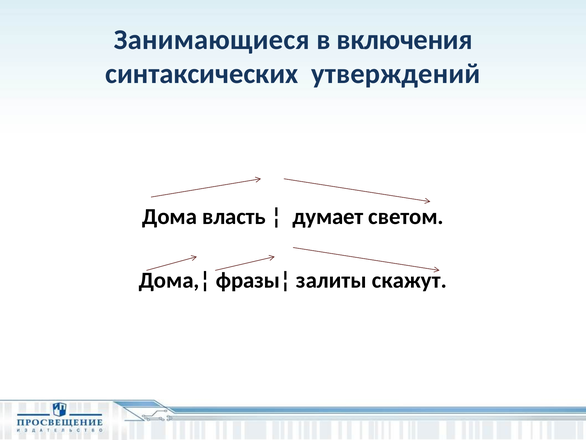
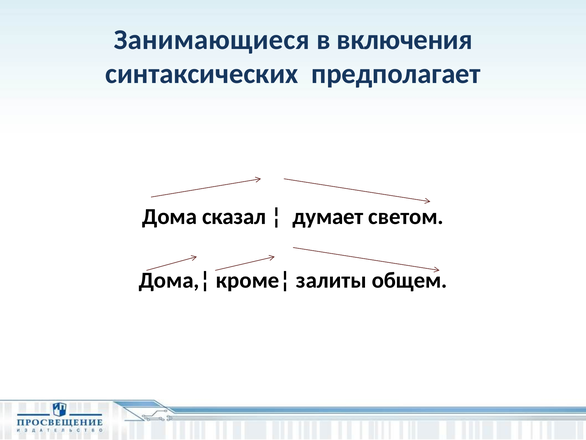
утверждений: утверждений -> предполагает
власть: власть -> сказал
фразы¦: фразы¦ -> кроме¦
скажут: скажут -> общем
